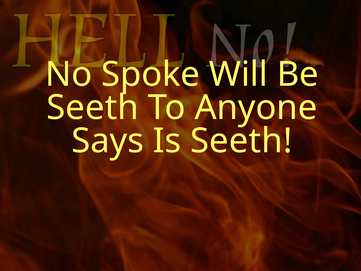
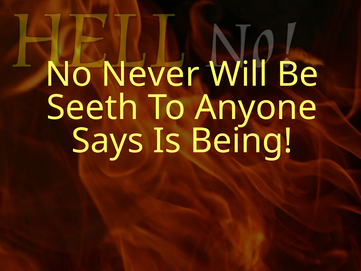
Spoke: Spoke -> Never
Is Seeth: Seeth -> Being
